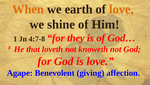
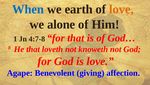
When colour: orange -> blue
shine: shine -> alone
for they: they -> that
